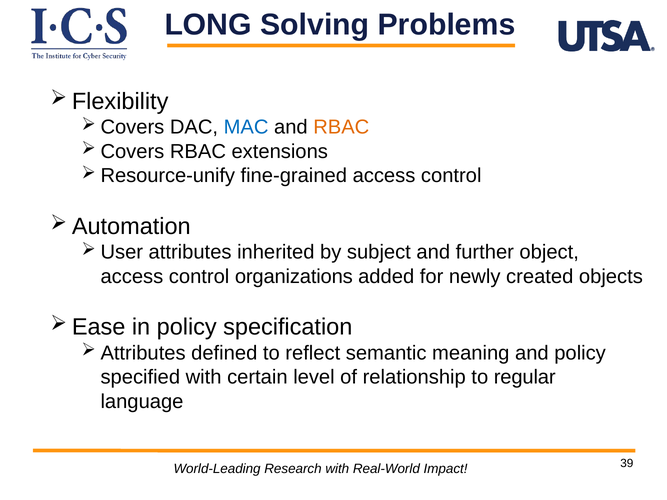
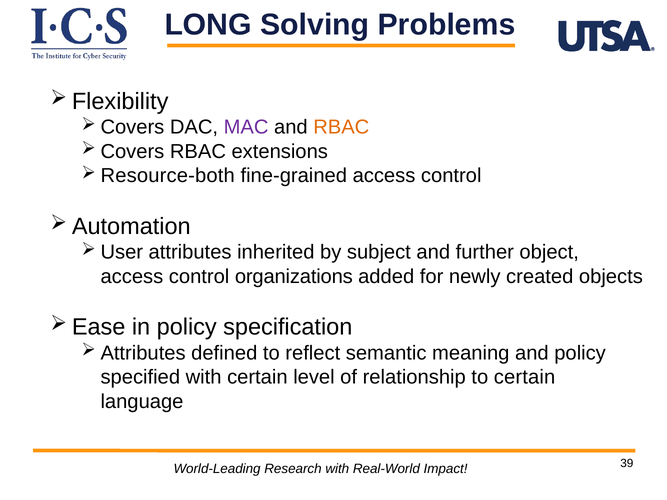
MAC colour: blue -> purple
Resource-unify: Resource-unify -> Resource-both
to regular: regular -> certain
